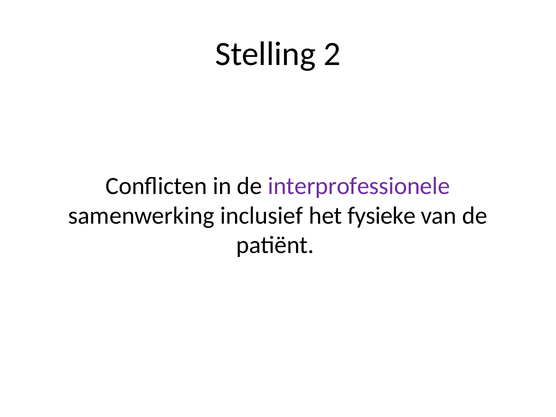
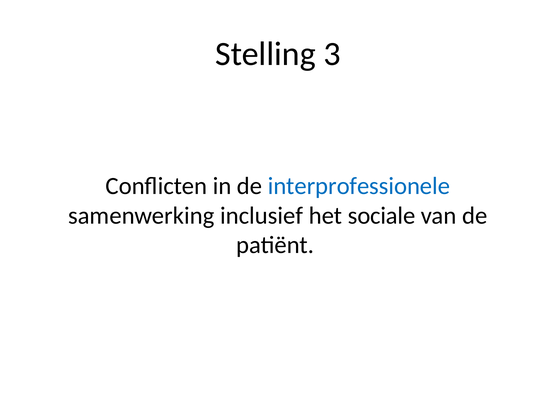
2: 2 -> 3
interprofessionele colour: purple -> blue
fysieke: fysieke -> sociale
